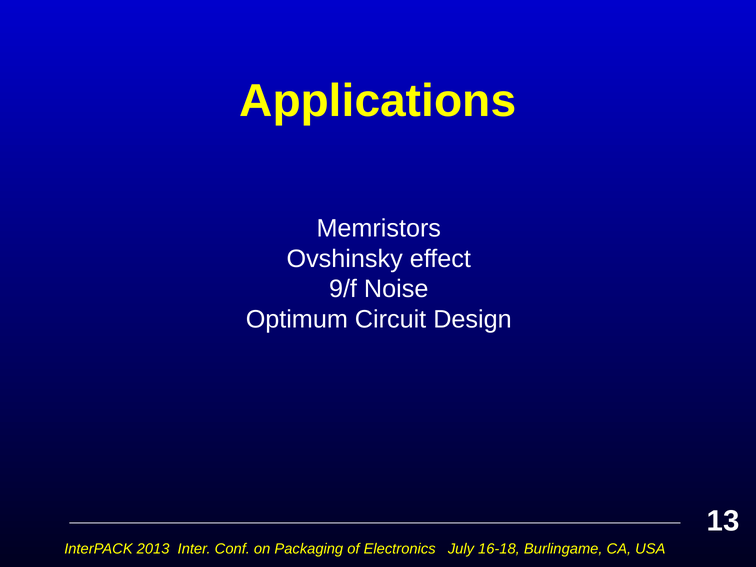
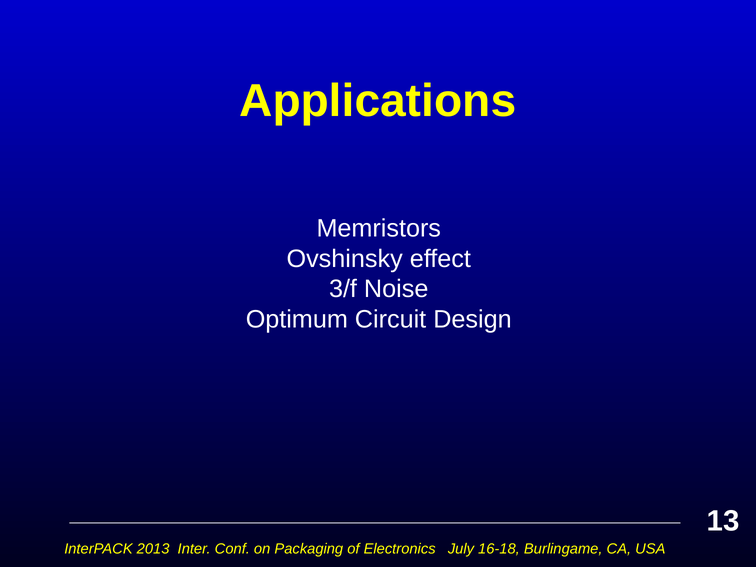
9/f: 9/f -> 3/f
